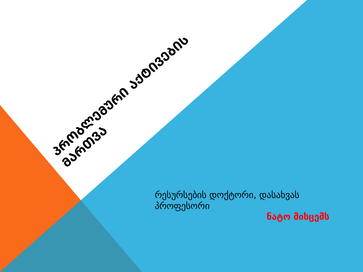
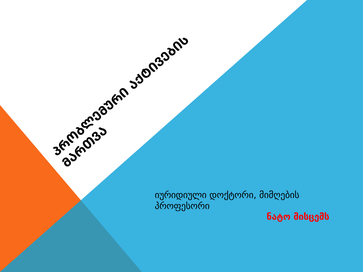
რესურსების: რესურსების -> იურიდიული
დასახვას: დასახვას -> მიმღების
